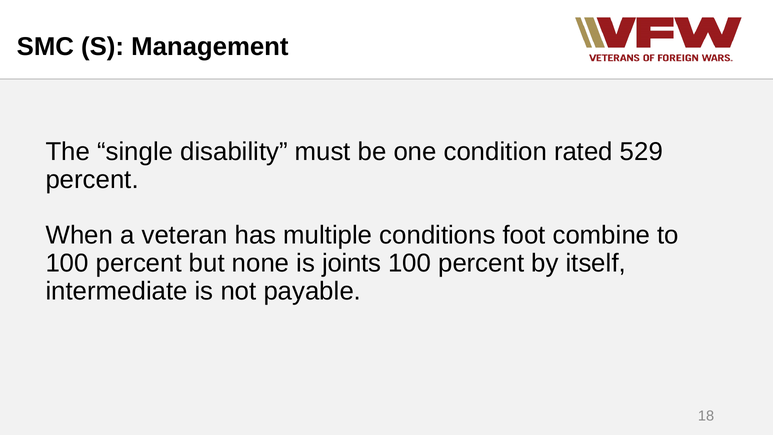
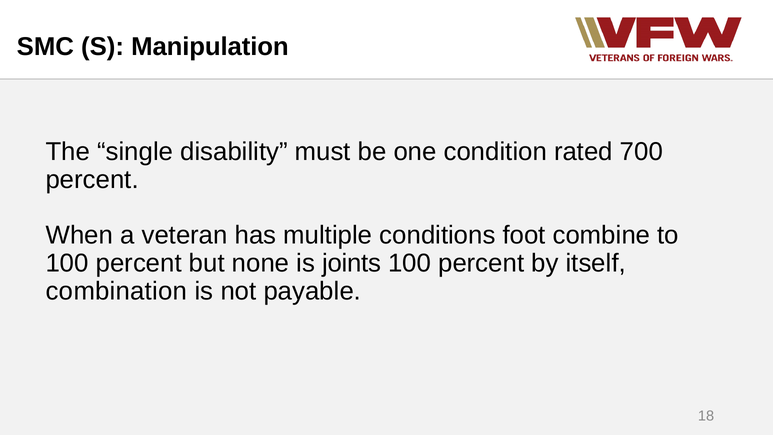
Management: Management -> Manipulation
529: 529 -> 700
intermediate: intermediate -> combination
